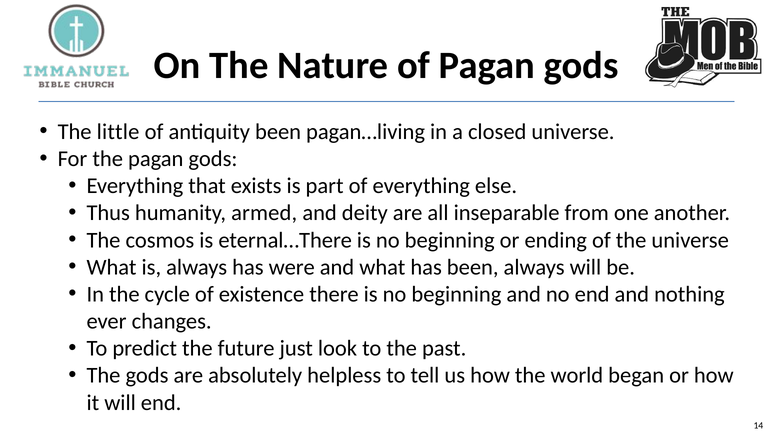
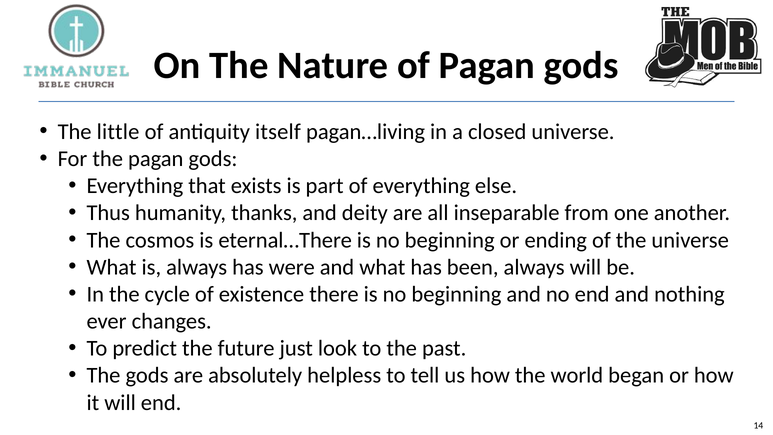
antiquity been: been -> itself
armed: armed -> thanks
